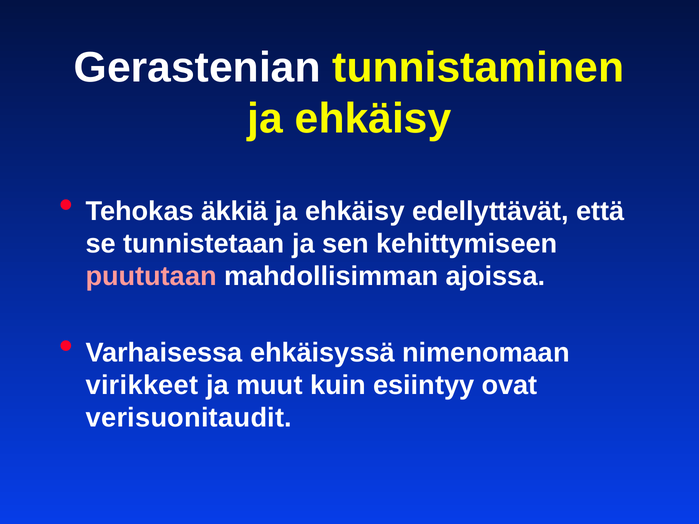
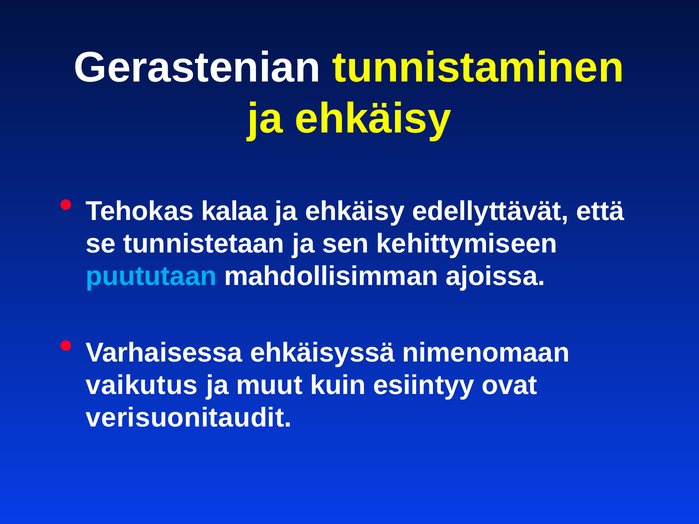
äkkiä: äkkiä -> kalaa
puututaan colour: pink -> light blue
virikkeet: virikkeet -> vaikutus
